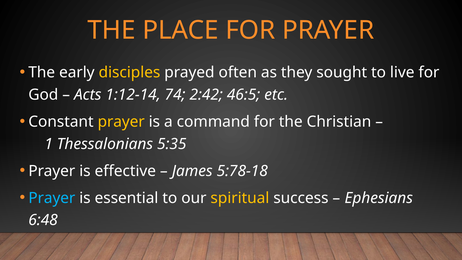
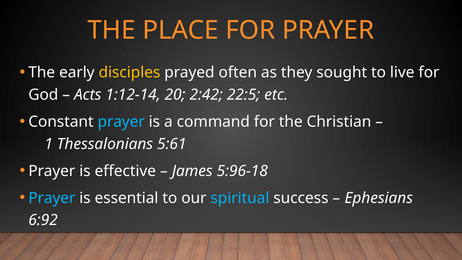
74: 74 -> 20
46:5: 46:5 -> 22:5
prayer at (121, 122) colour: yellow -> light blue
5:35: 5:35 -> 5:61
5:78-18: 5:78-18 -> 5:96-18
spiritual colour: yellow -> light blue
6:48: 6:48 -> 6:92
